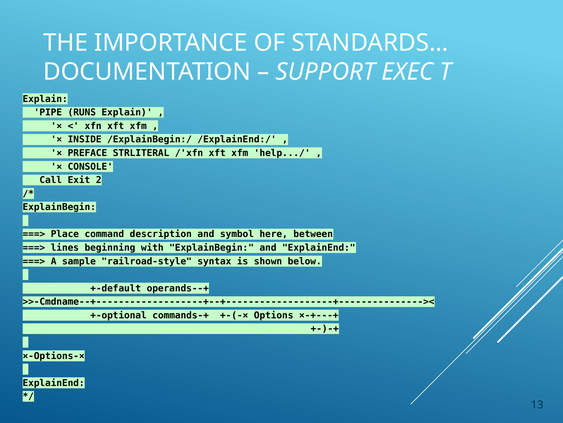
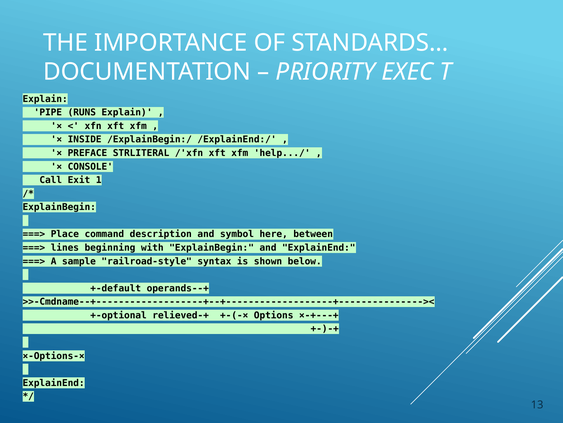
SUPPORT: SUPPORT -> PRIORITY
2: 2 -> 1
commands-+: commands-+ -> relieved-+
